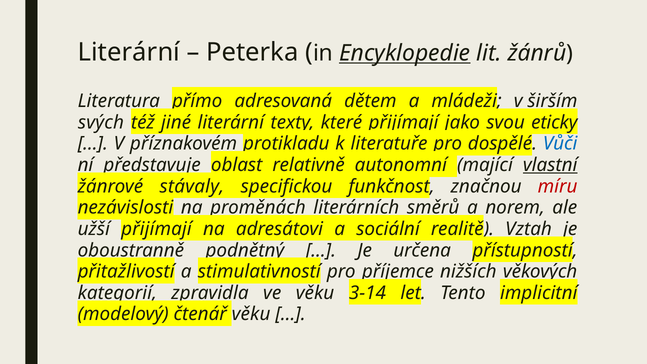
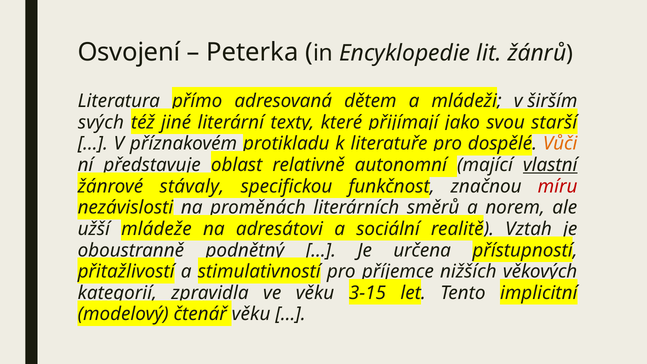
Literární at (129, 52): Literární -> Osvojení
Encyklopedie underline: present -> none
eticky: eticky -> starší
Vůči colour: blue -> orange
užší přijímají: přijímají -> mládeže
3-14: 3-14 -> 3-15
